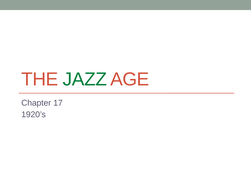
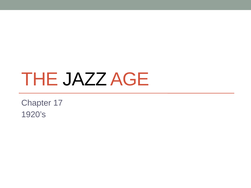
JAZZ colour: green -> black
